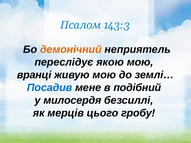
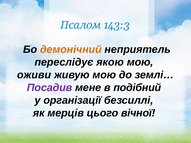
вранці: вранці -> оживи
Посадив colour: blue -> purple
милосердя: милосердя -> організації
гробу: гробу -> вічної
